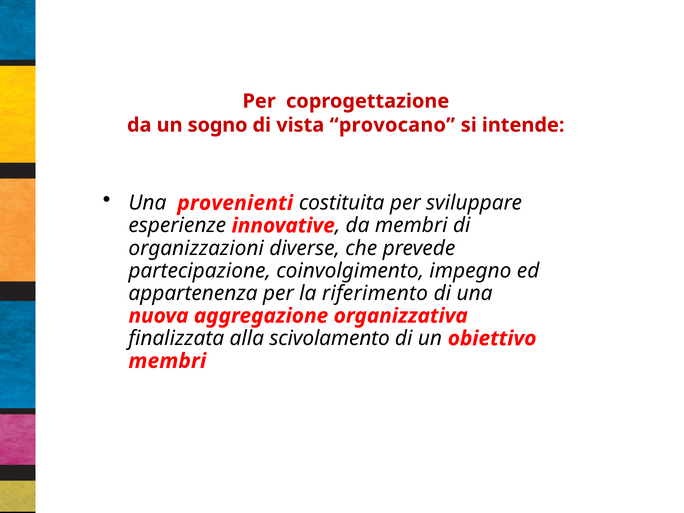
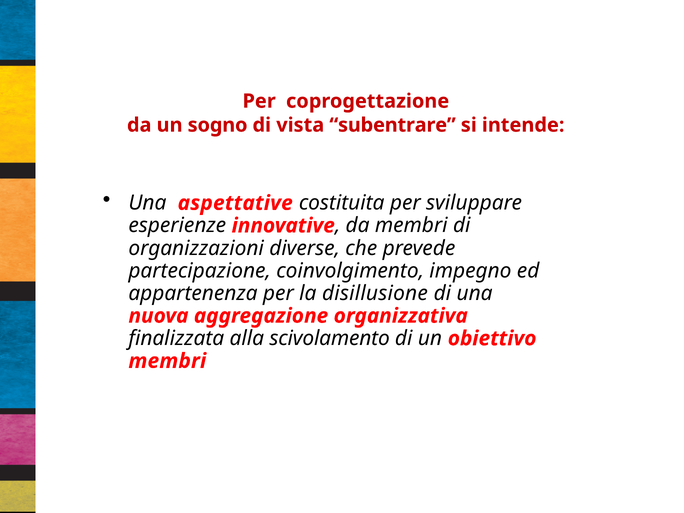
provocano: provocano -> subentrare
provenienti: provenienti -> aspettative
riferimento: riferimento -> disillusione
